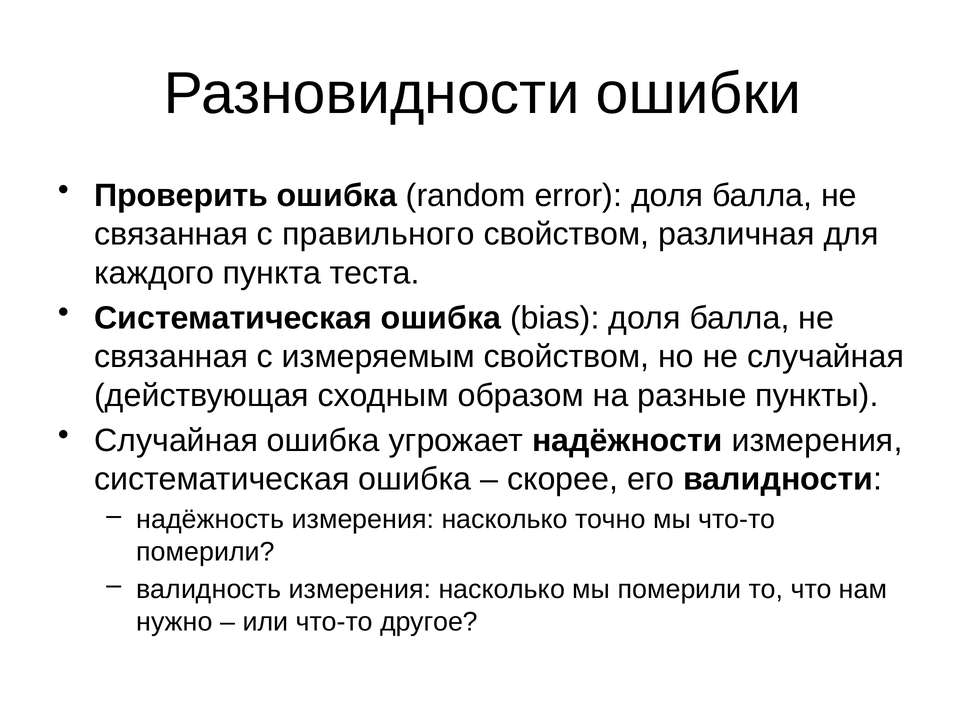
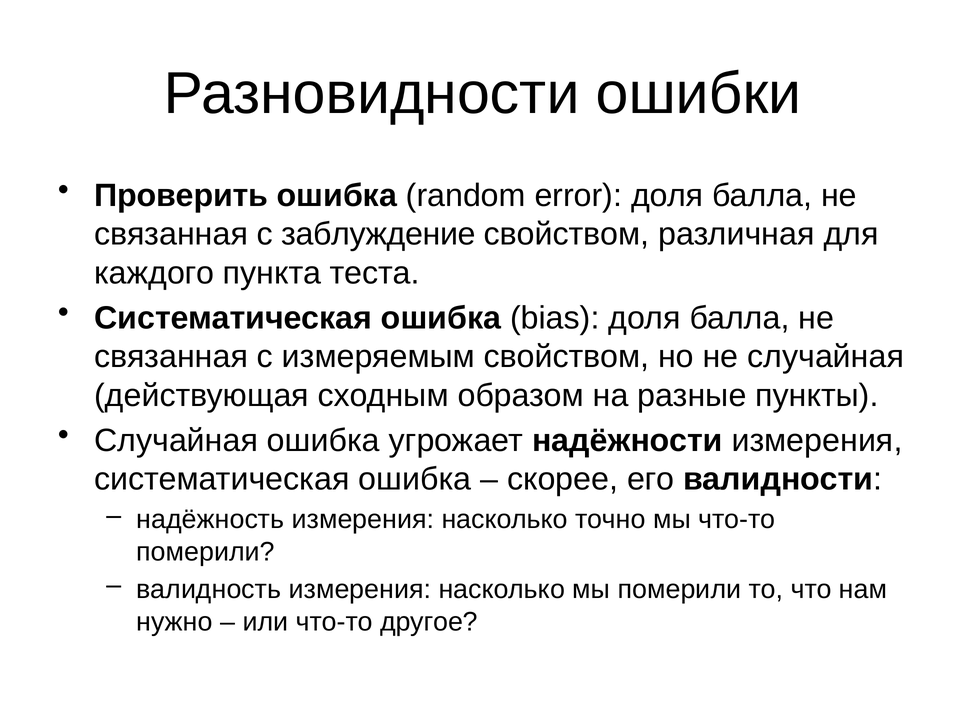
правильного: правильного -> заблуждение
